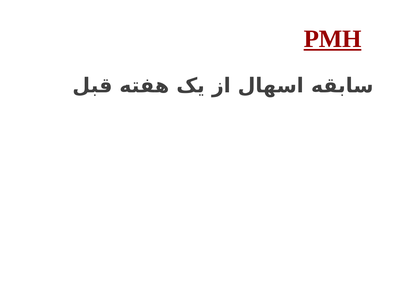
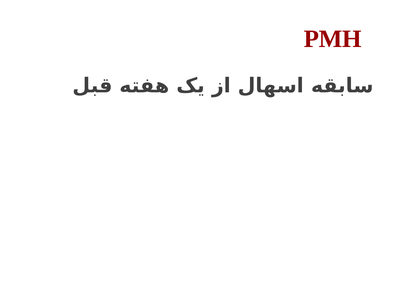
PMH underline: present -> none
